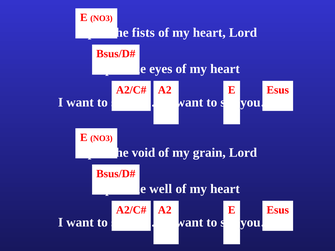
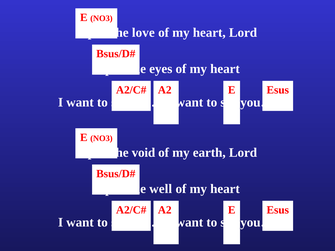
fists: fists -> love
grain: grain -> earth
